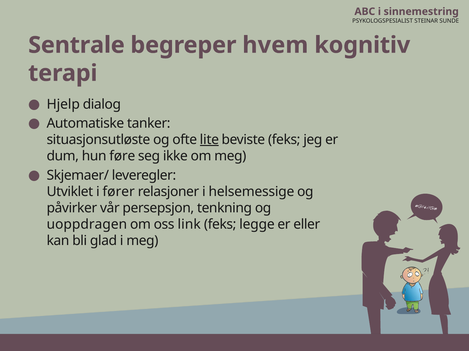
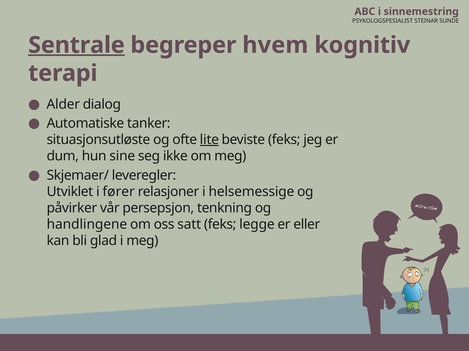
Sentrale underline: none -> present
Hjelp: Hjelp -> Alder
føre: føre -> sine
uoppdragen: uoppdragen -> handlingene
link: link -> satt
